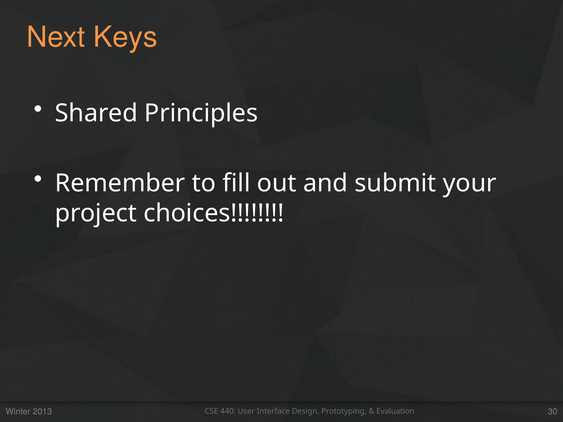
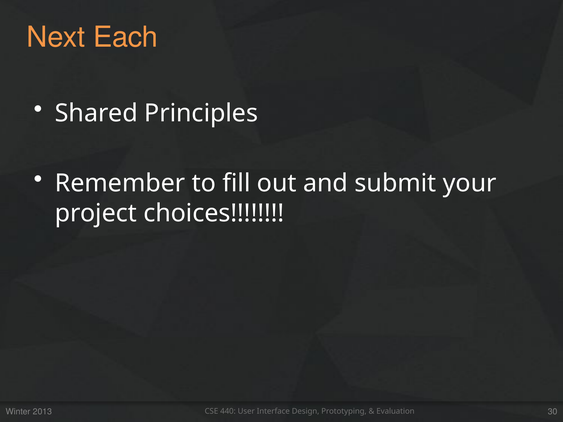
Keys: Keys -> Each
